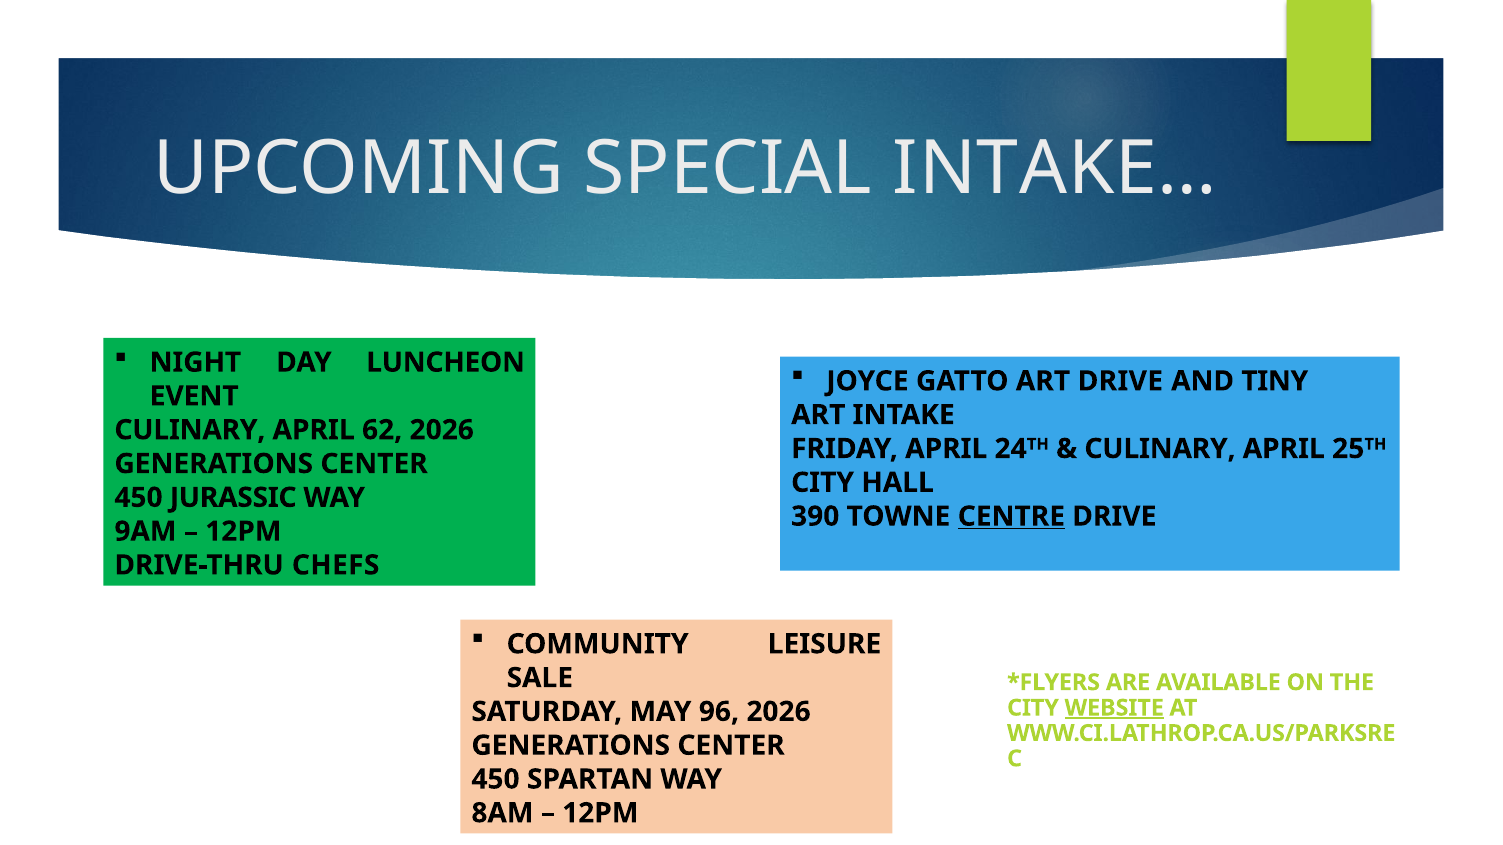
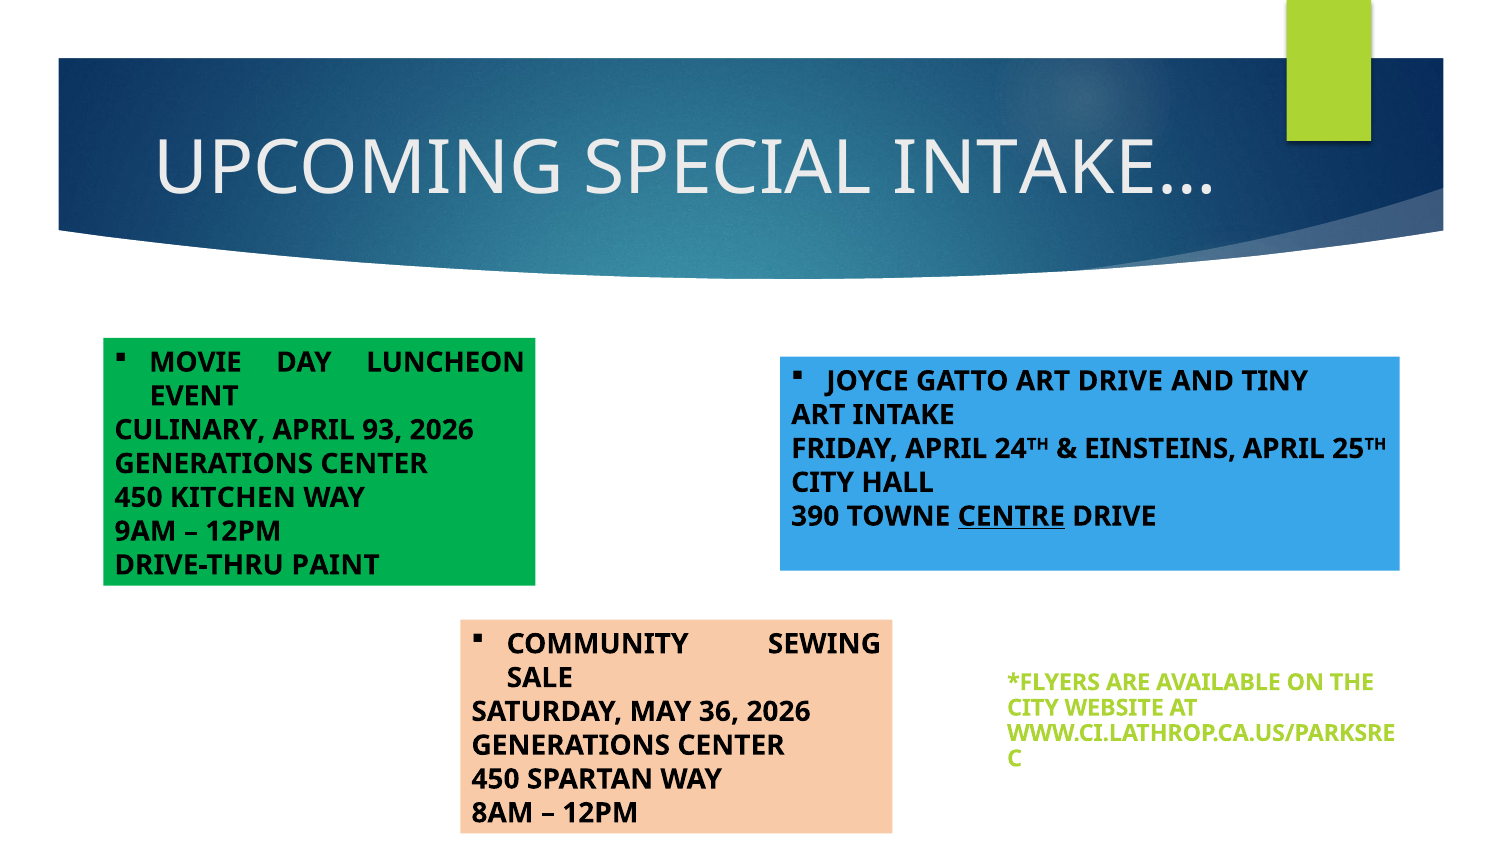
NIGHT: NIGHT -> MOVIE
62: 62 -> 93
CULINARY at (1160, 449): CULINARY -> EINSTEINS
JURASSIC: JURASSIC -> KITCHEN
CHEFS: CHEFS -> PAINT
LEISURE: LEISURE -> SEWING
WEBSITE underline: present -> none
96: 96 -> 36
